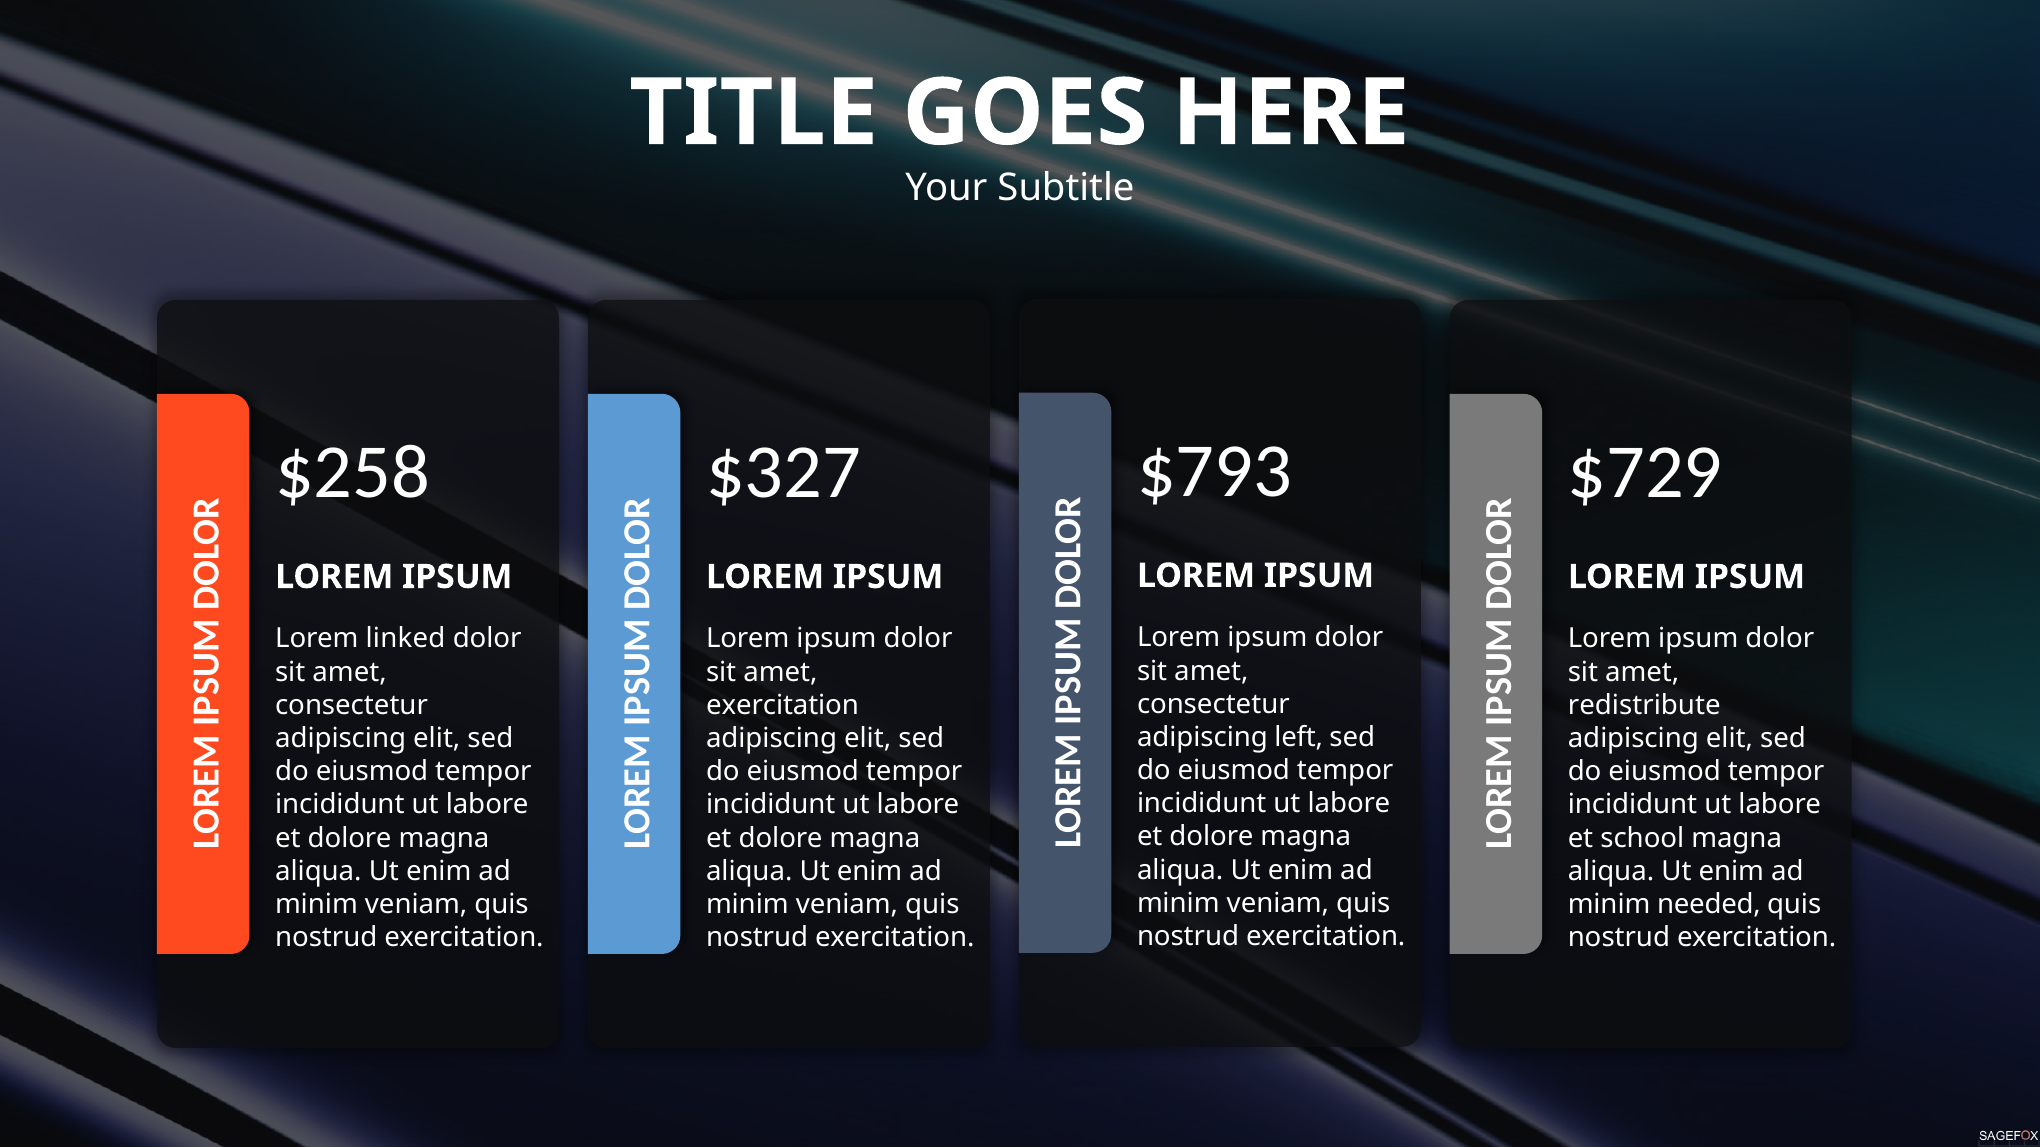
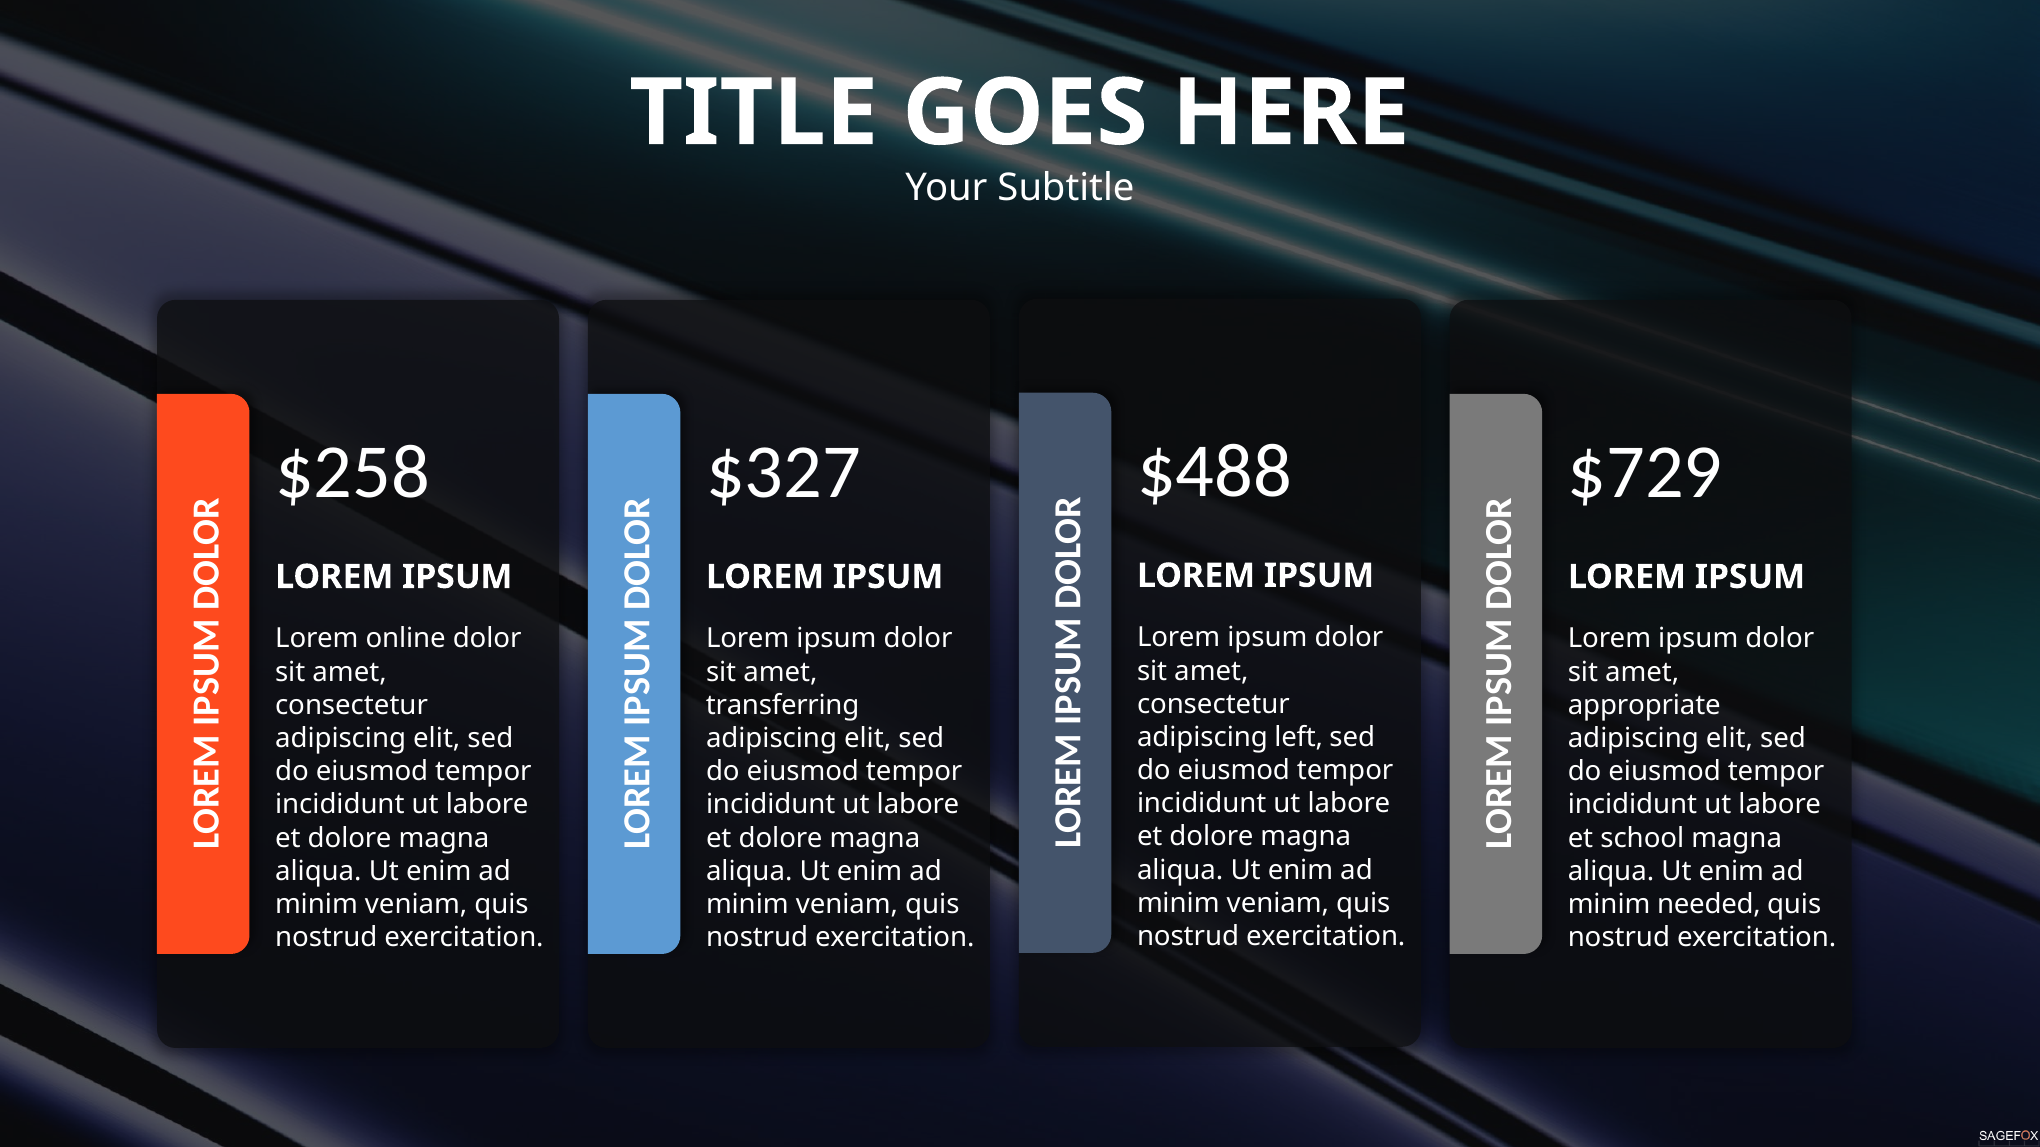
$793: $793 -> $488
linked: linked -> online
exercitation at (783, 706): exercitation -> transferring
redistribute: redistribute -> appropriate
